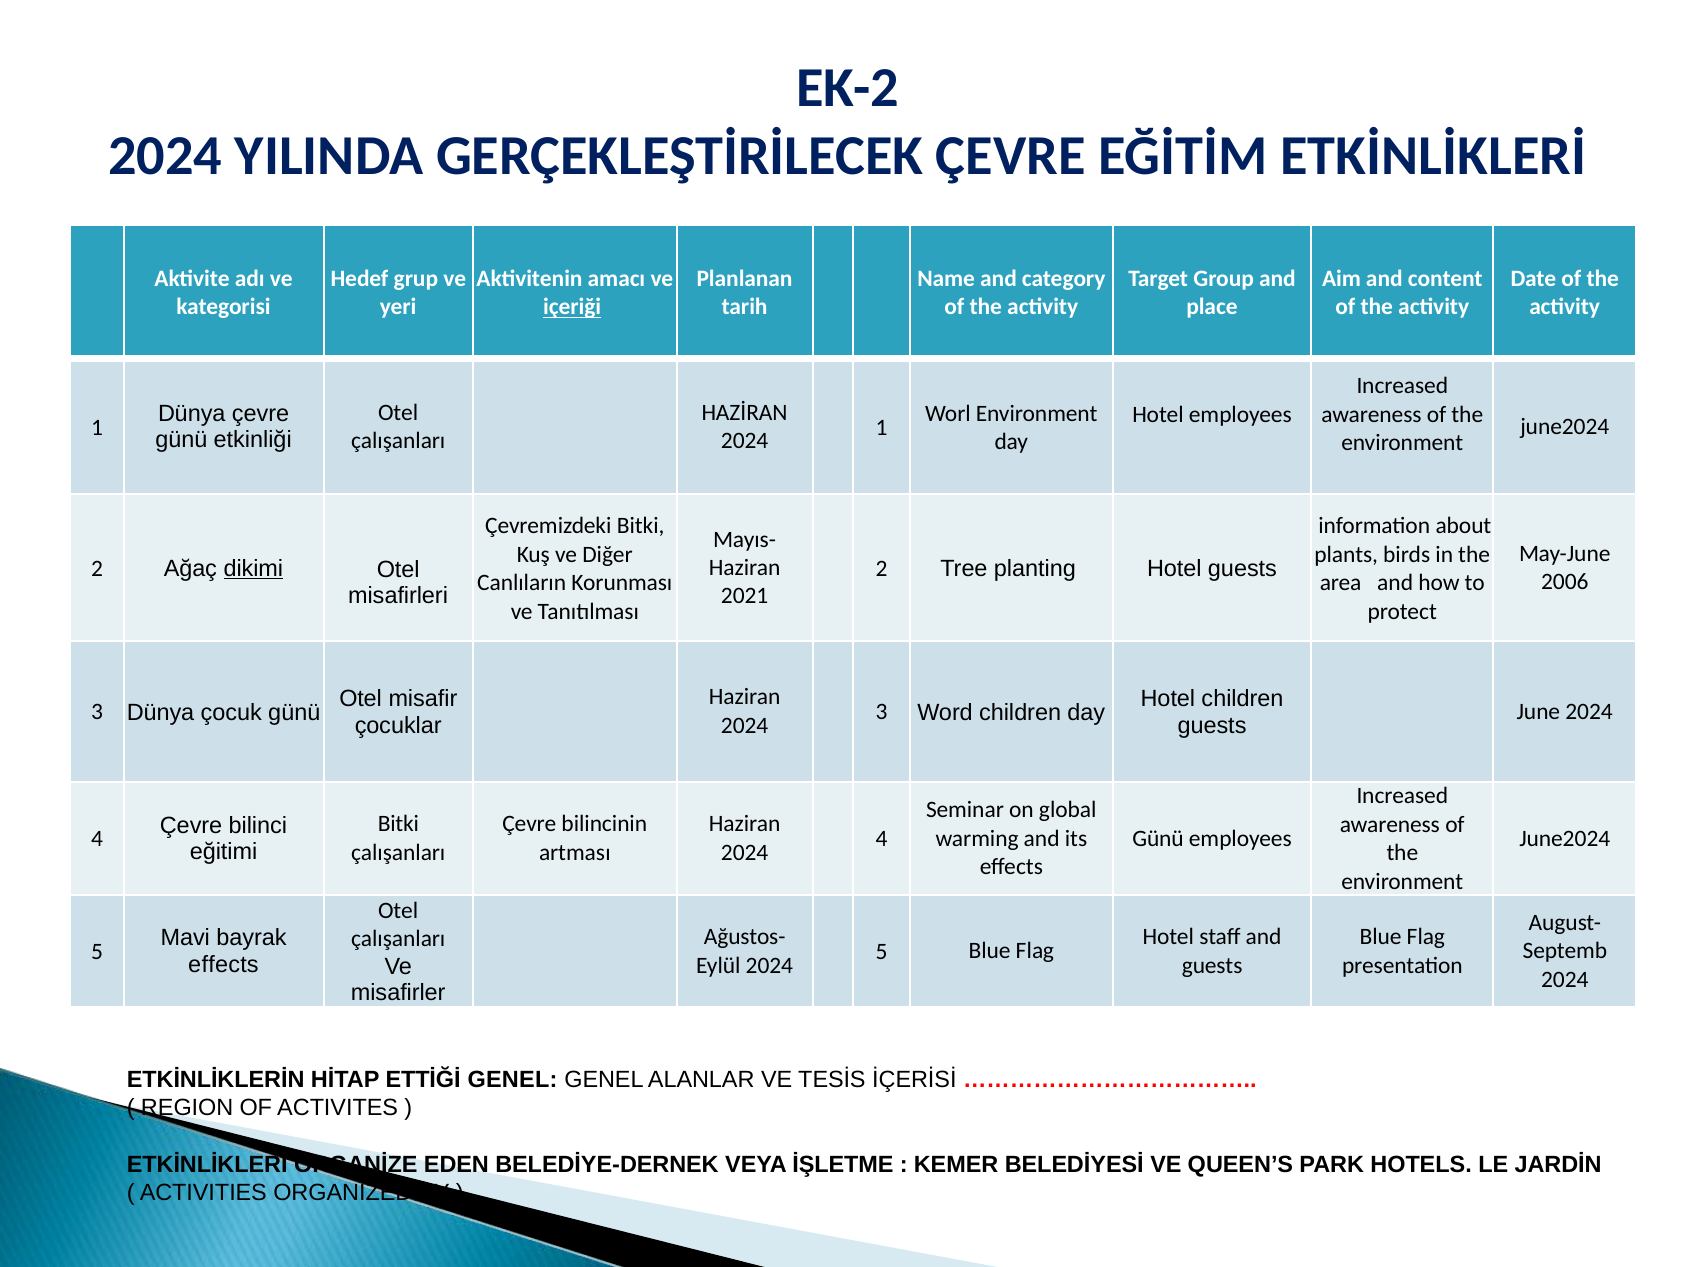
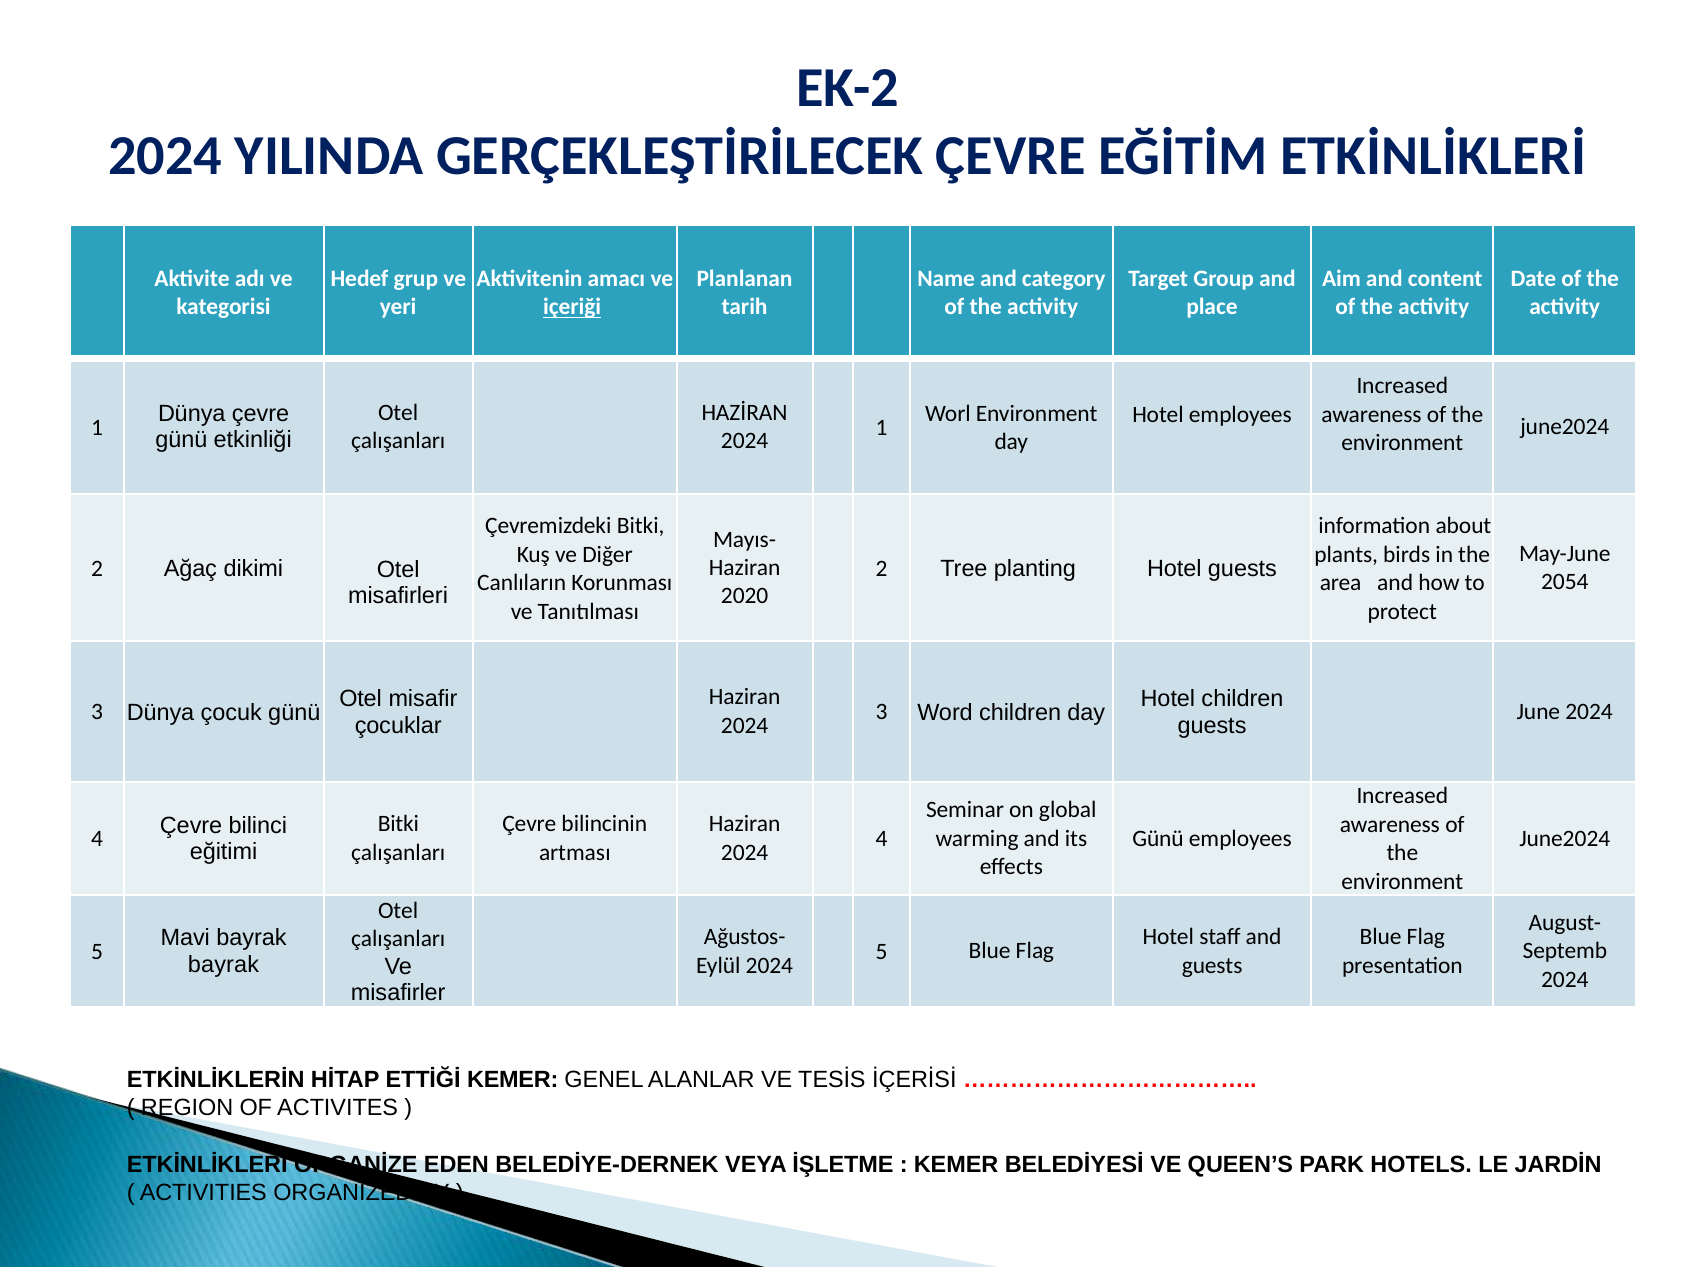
dikimi underline: present -> none
2006: 2006 -> 2054
2021: 2021 -> 2020
effects at (223, 964): effects -> bayrak
ETTİĞİ GENEL: GENEL -> KEMER
